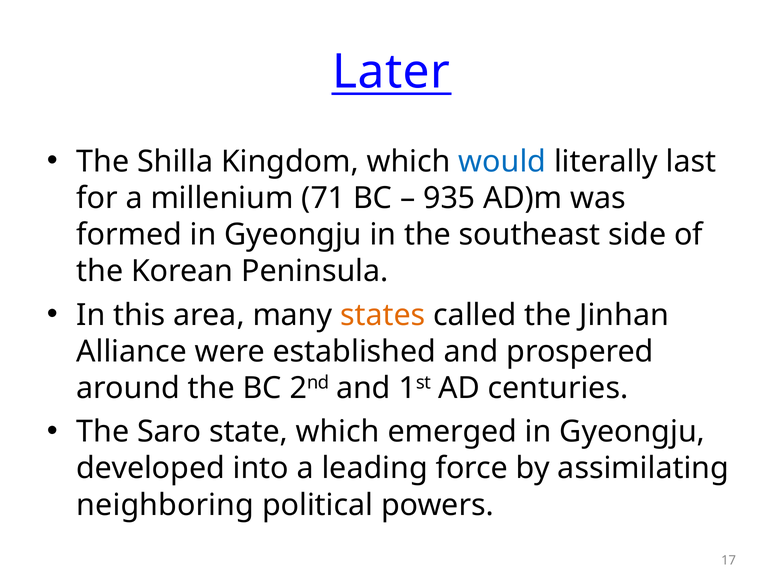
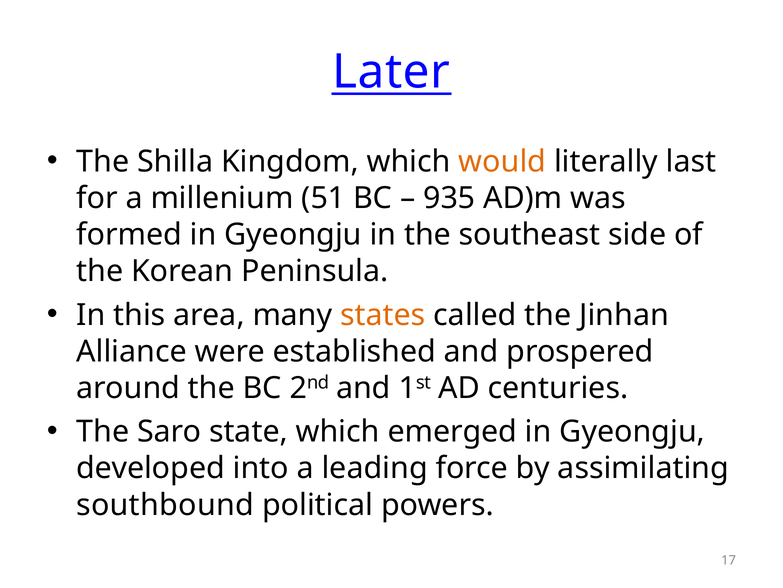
would colour: blue -> orange
71: 71 -> 51
neighboring: neighboring -> southbound
